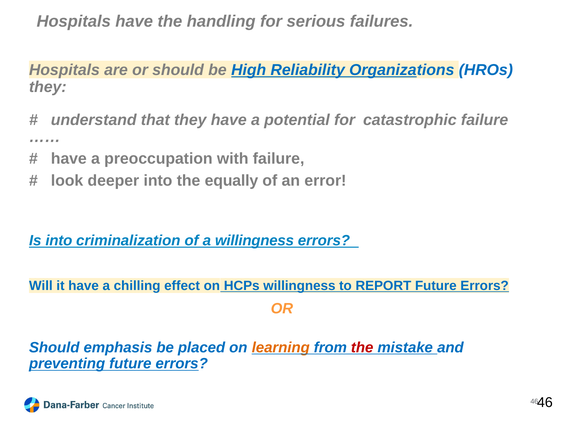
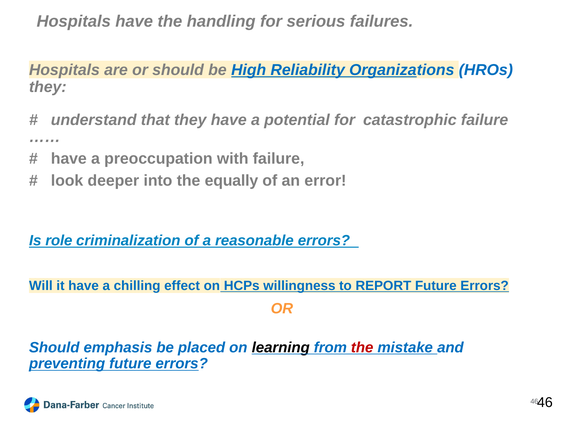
Is into: into -> role
a willingness: willingness -> reasonable
learning colour: orange -> black
